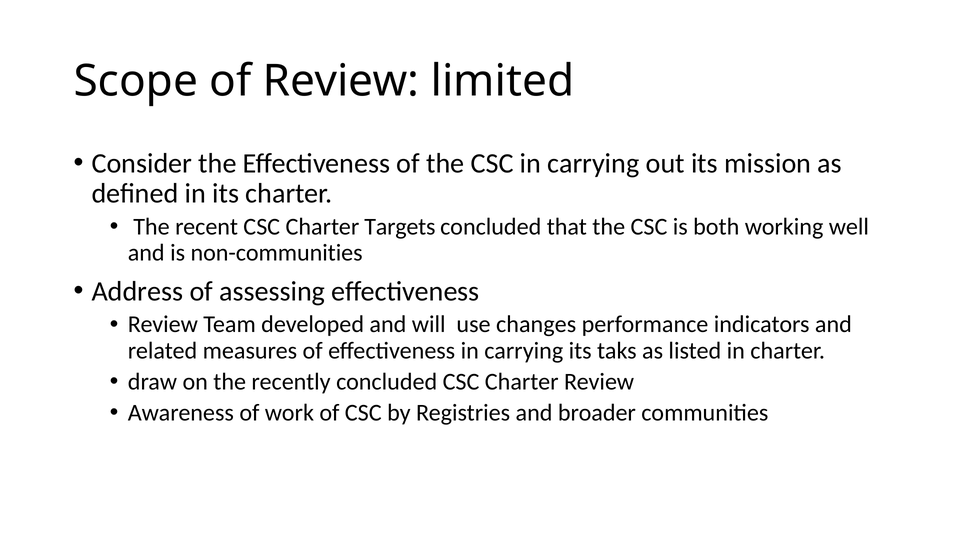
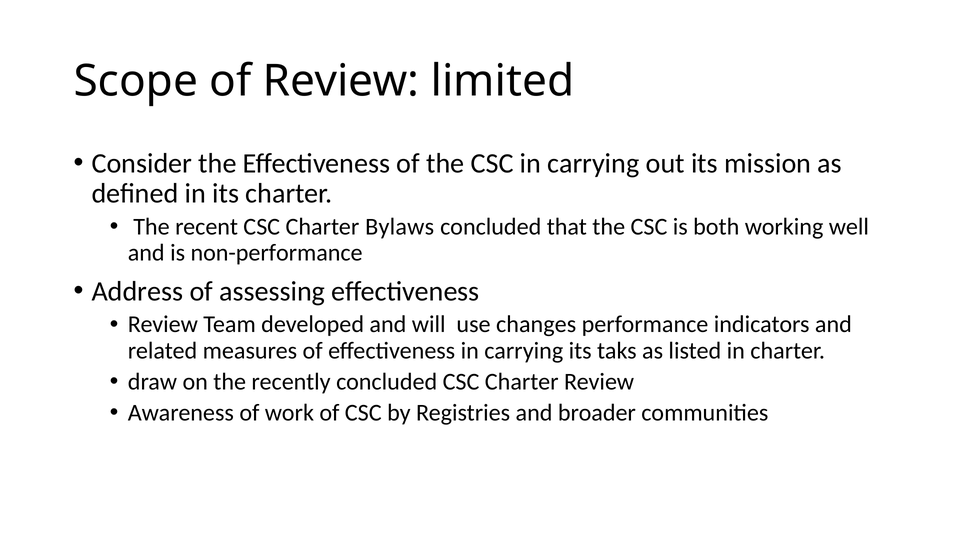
Targets: Targets -> Bylaws
non-communities: non-communities -> non-performance
